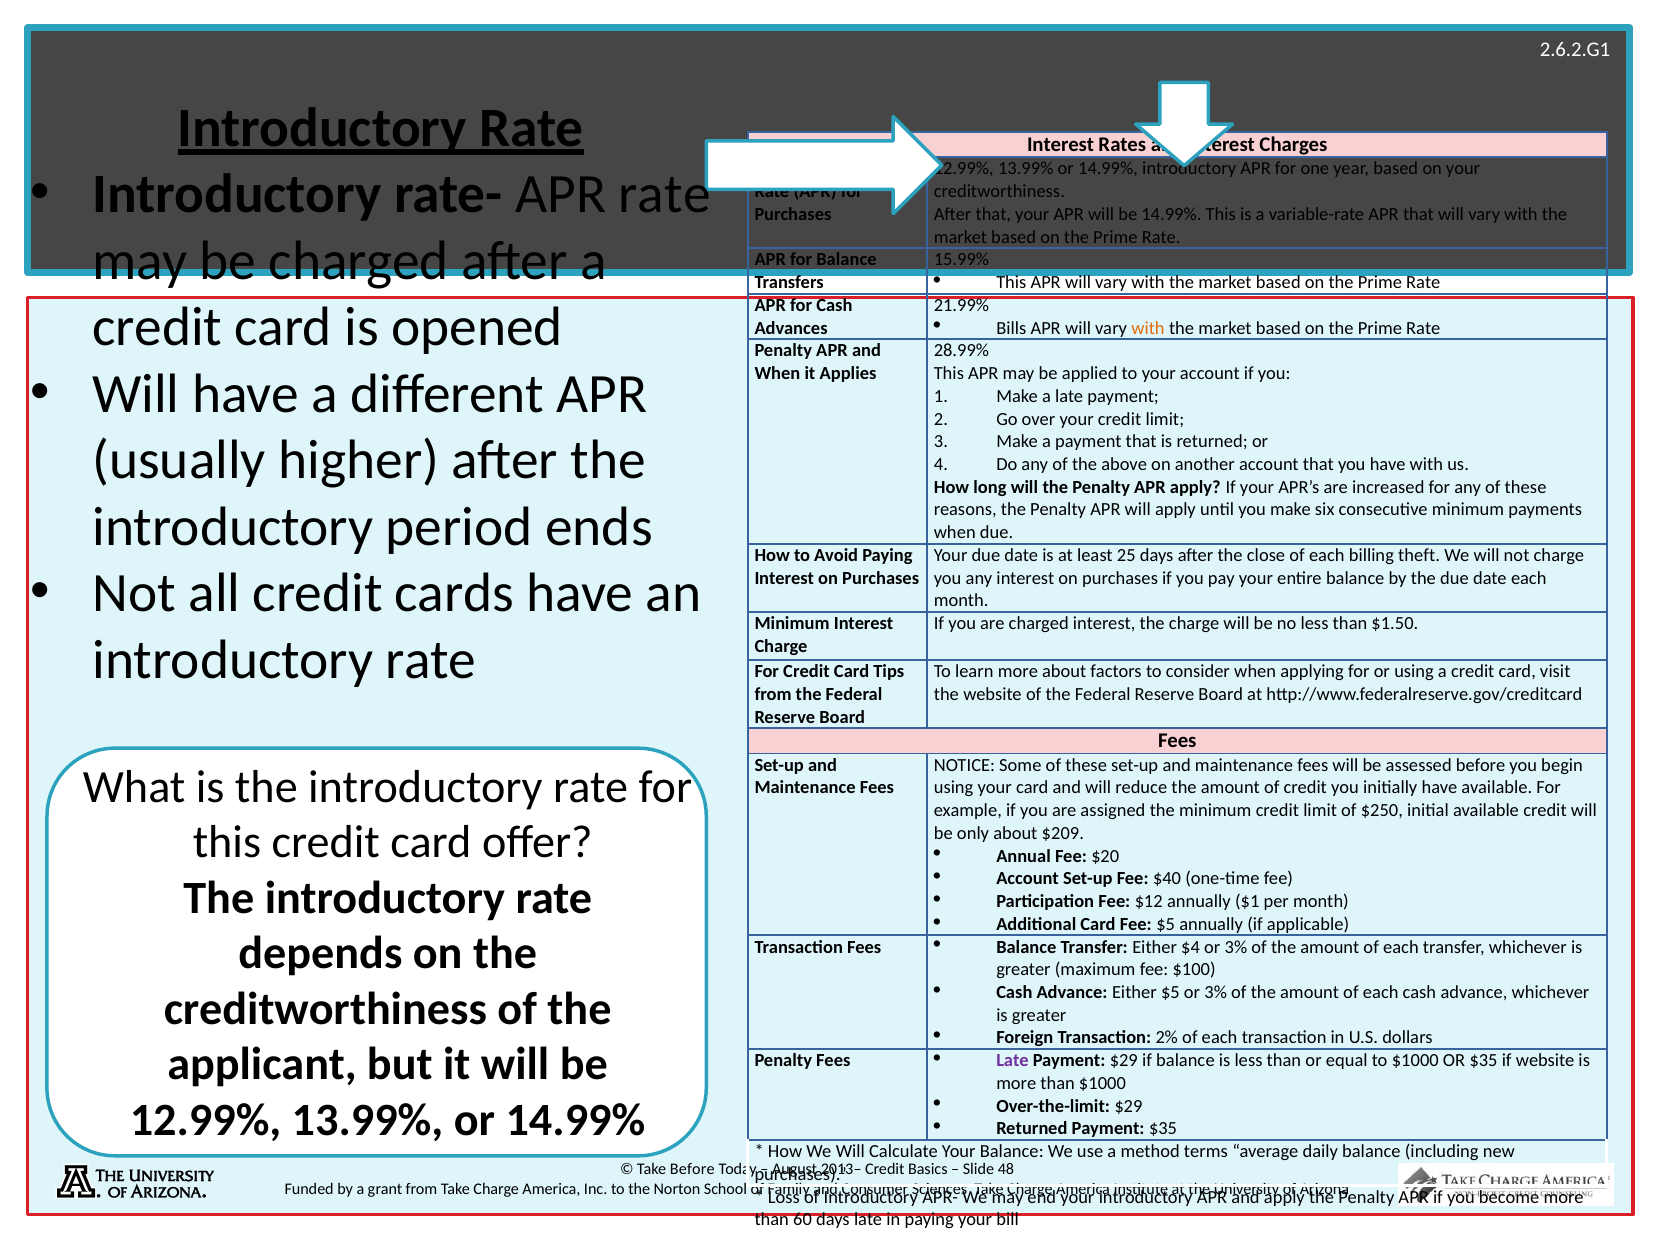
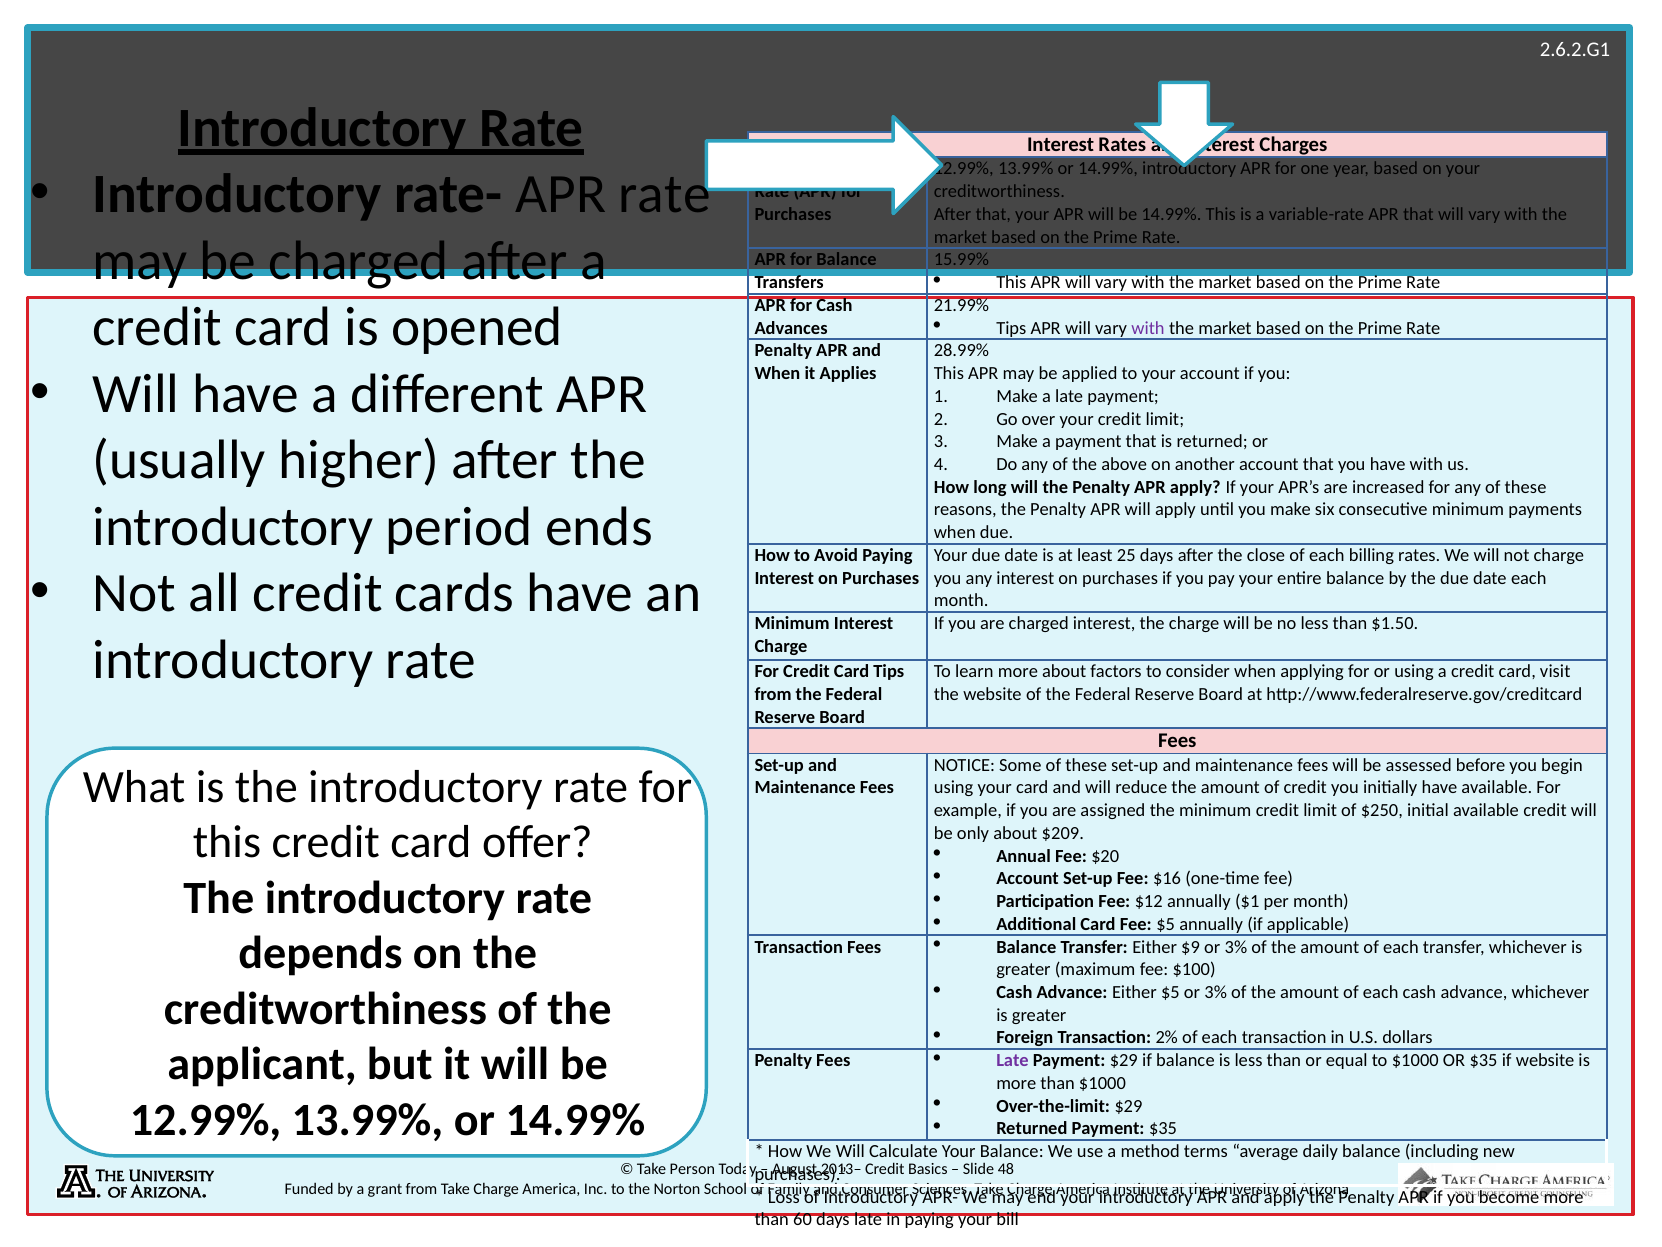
Bills at (1011, 328): Bills -> Tips
with at (1148, 328) colour: orange -> purple
billing theft: theft -> rates
$40: $40 -> $16
$4: $4 -> $9
Before at (692, 1169): Before -> Person
